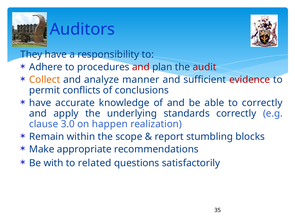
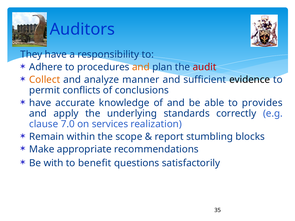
and at (141, 67) colour: red -> orange
evidence colour: red -> black
to correctly: correctly -> provides
3.0: 3.0 -> 7.0
happen: happen -> services
related: related -> benefit
